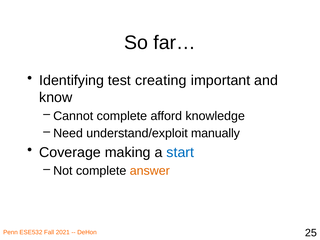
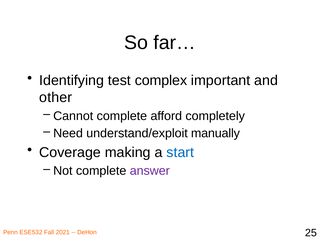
creating: creating -> complex
know: know -> other
knowledge: knowledge -> completely
answer colour: orange -> purple
